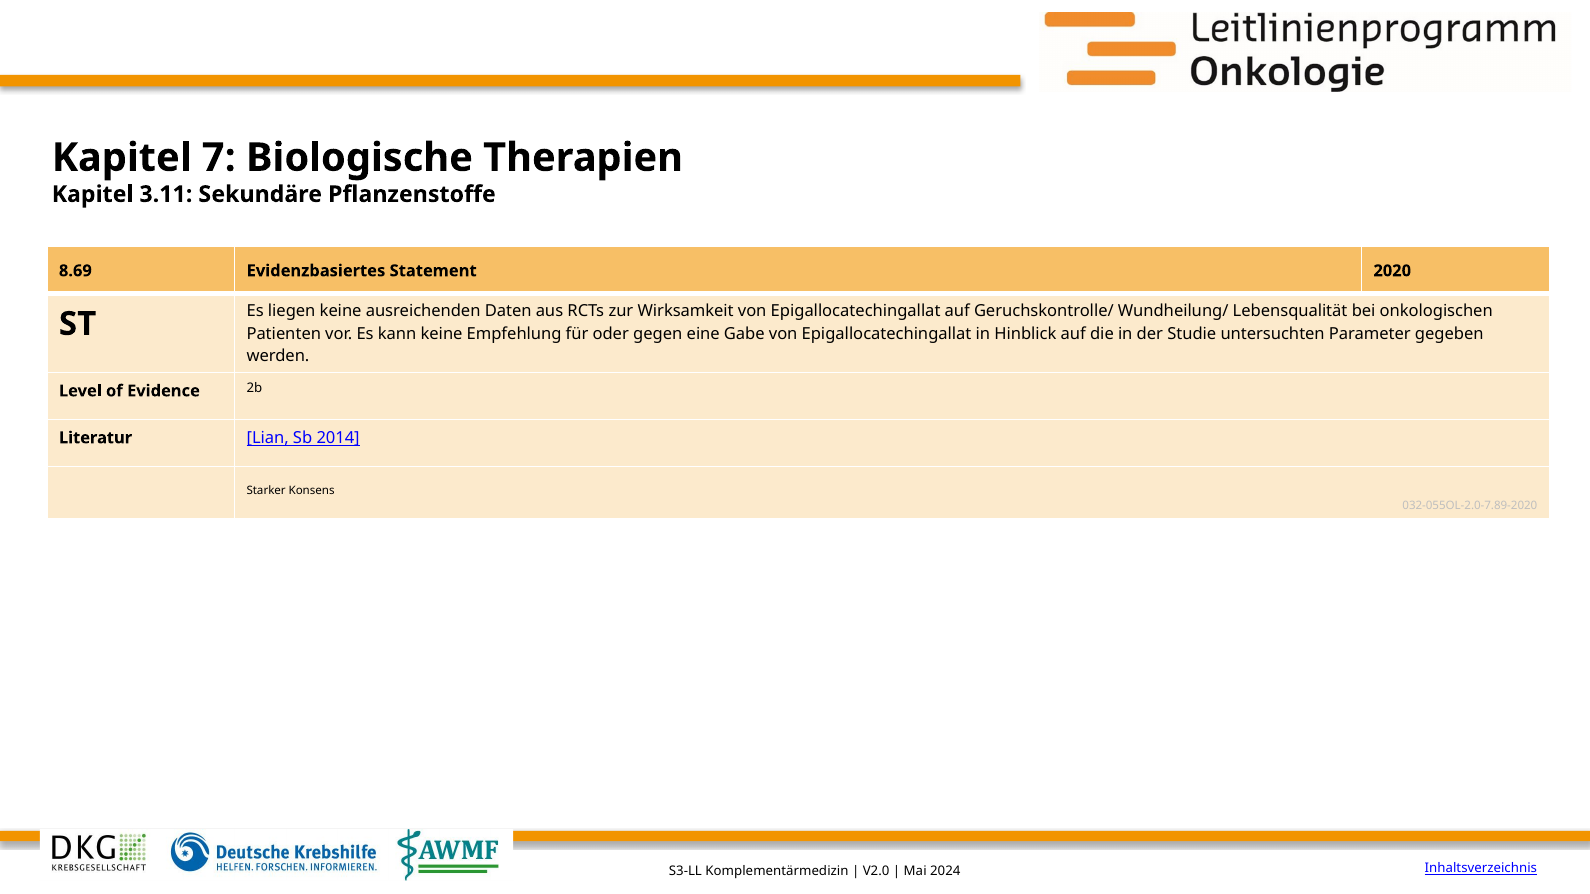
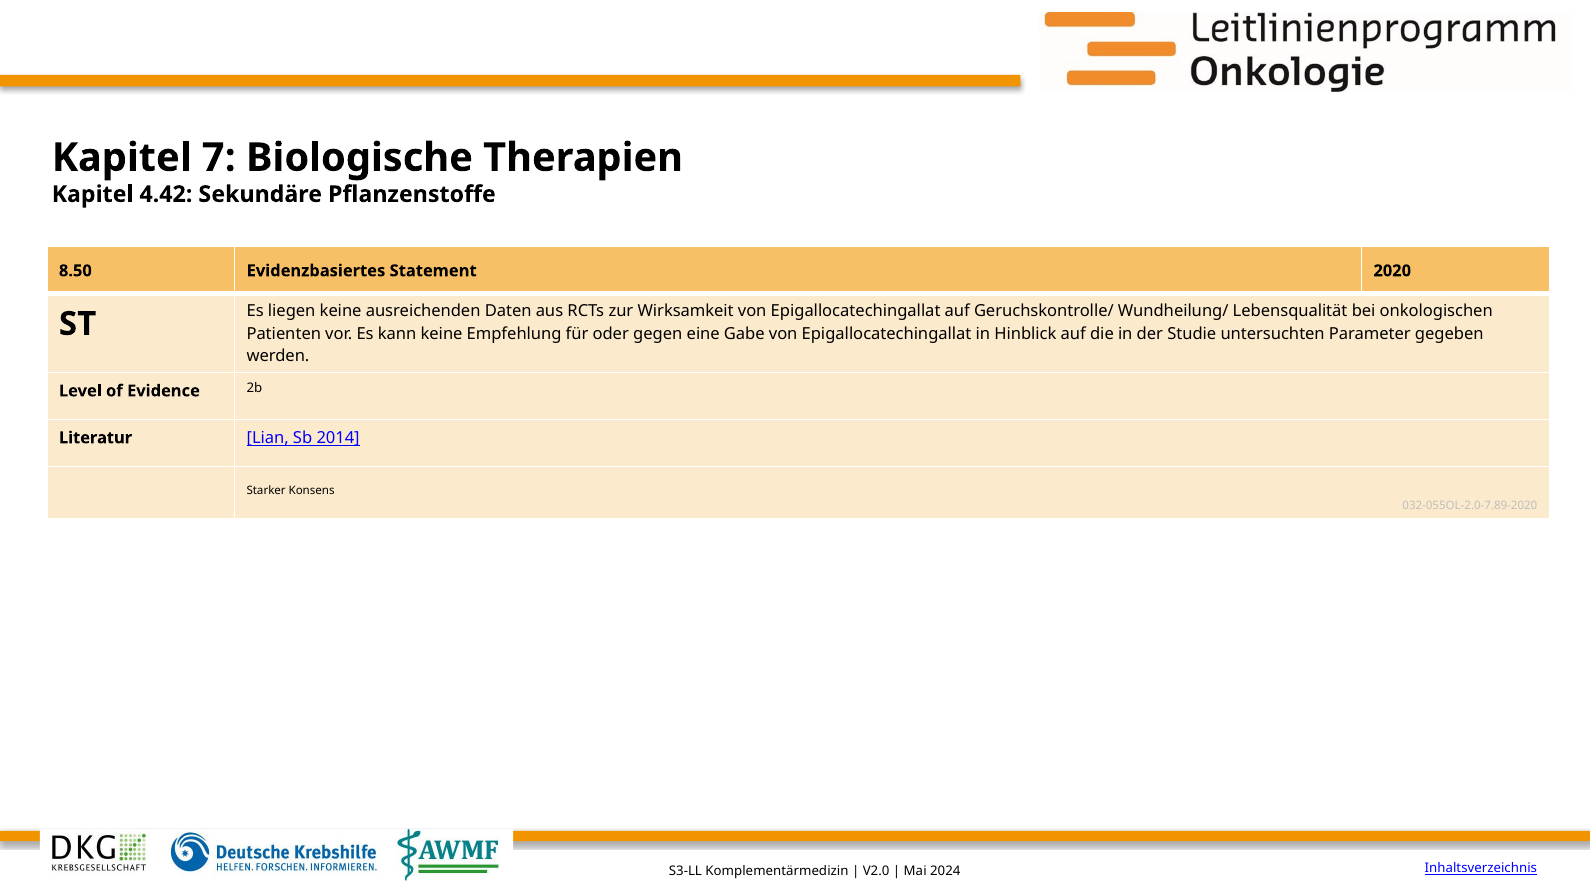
3.11: 3.11 -> 4.42
8.69: 8.69 -> 8.50
